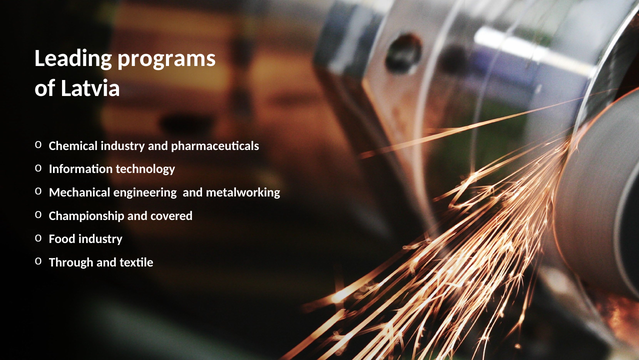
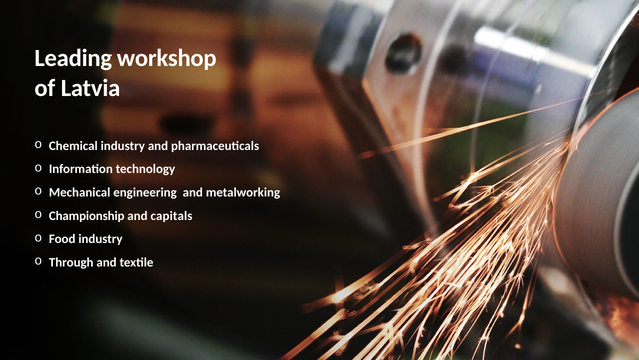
programs: programs -> workshop
covered: covered -> capitals
